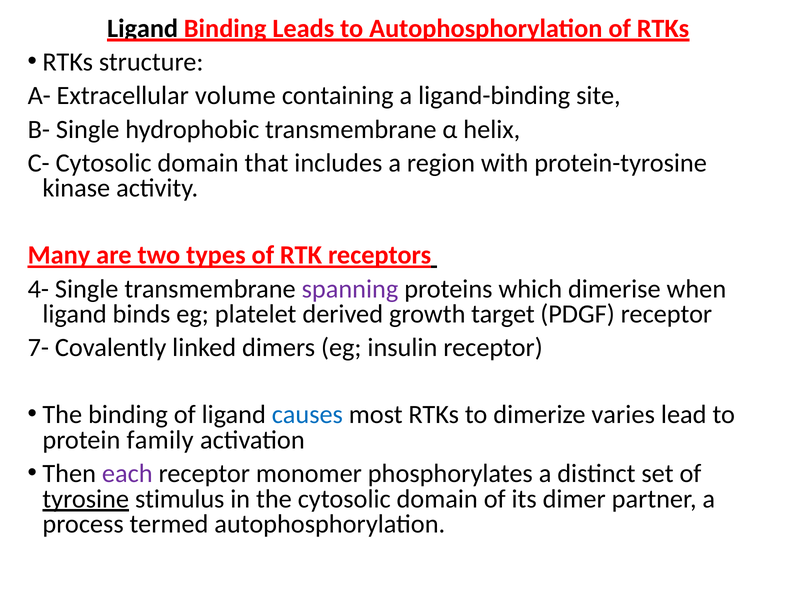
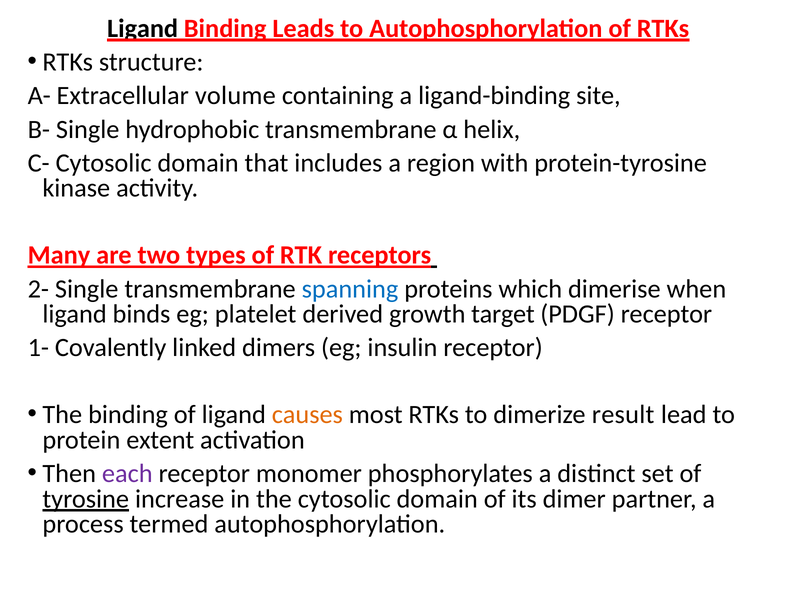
4-: 4- -> 2-
spanning colour: purple -> blue
7-: 7- -> 1-
causes colour: blue -> orange
varies: varies -> result
family: family -> extent
stimulus: stimulus -> increase
